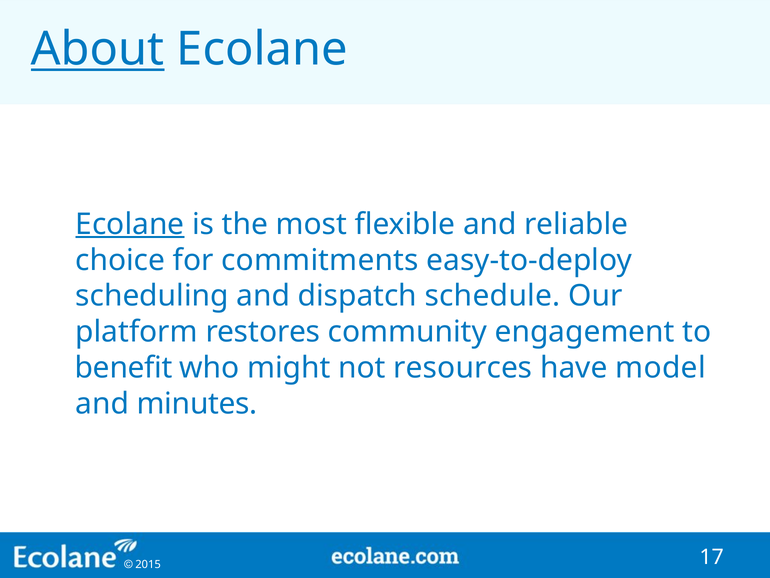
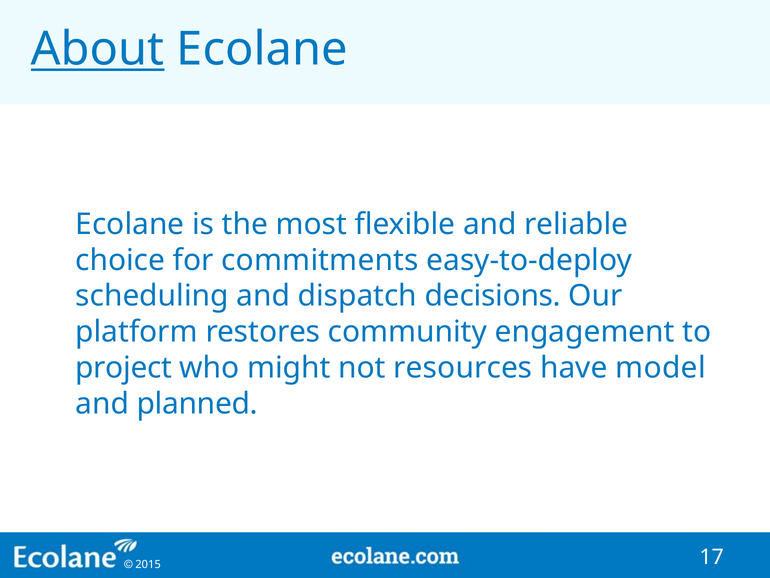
Ecolane at (130, 224) underline: present -> none
schedule: schedule -> decisions
benefit: benefit -> project
minutes: minutes -> planned
